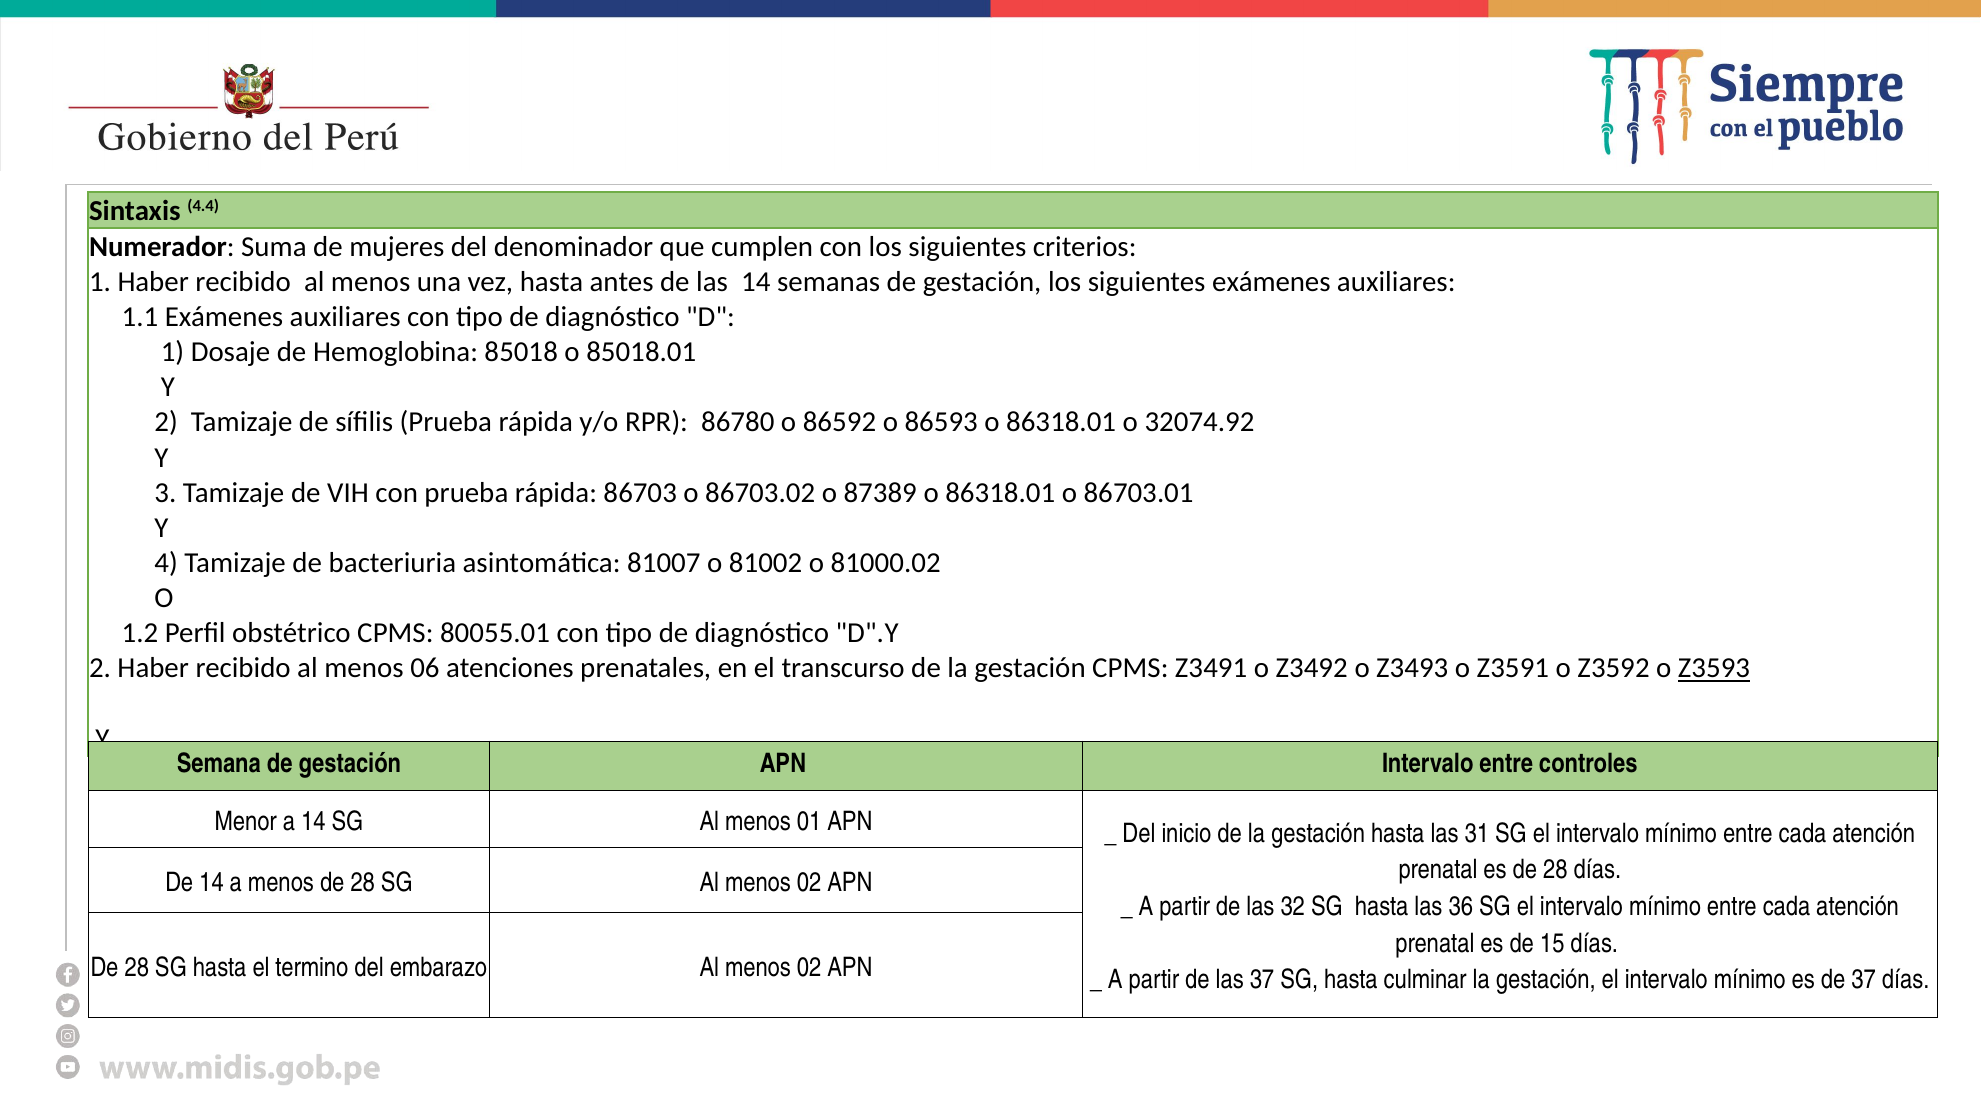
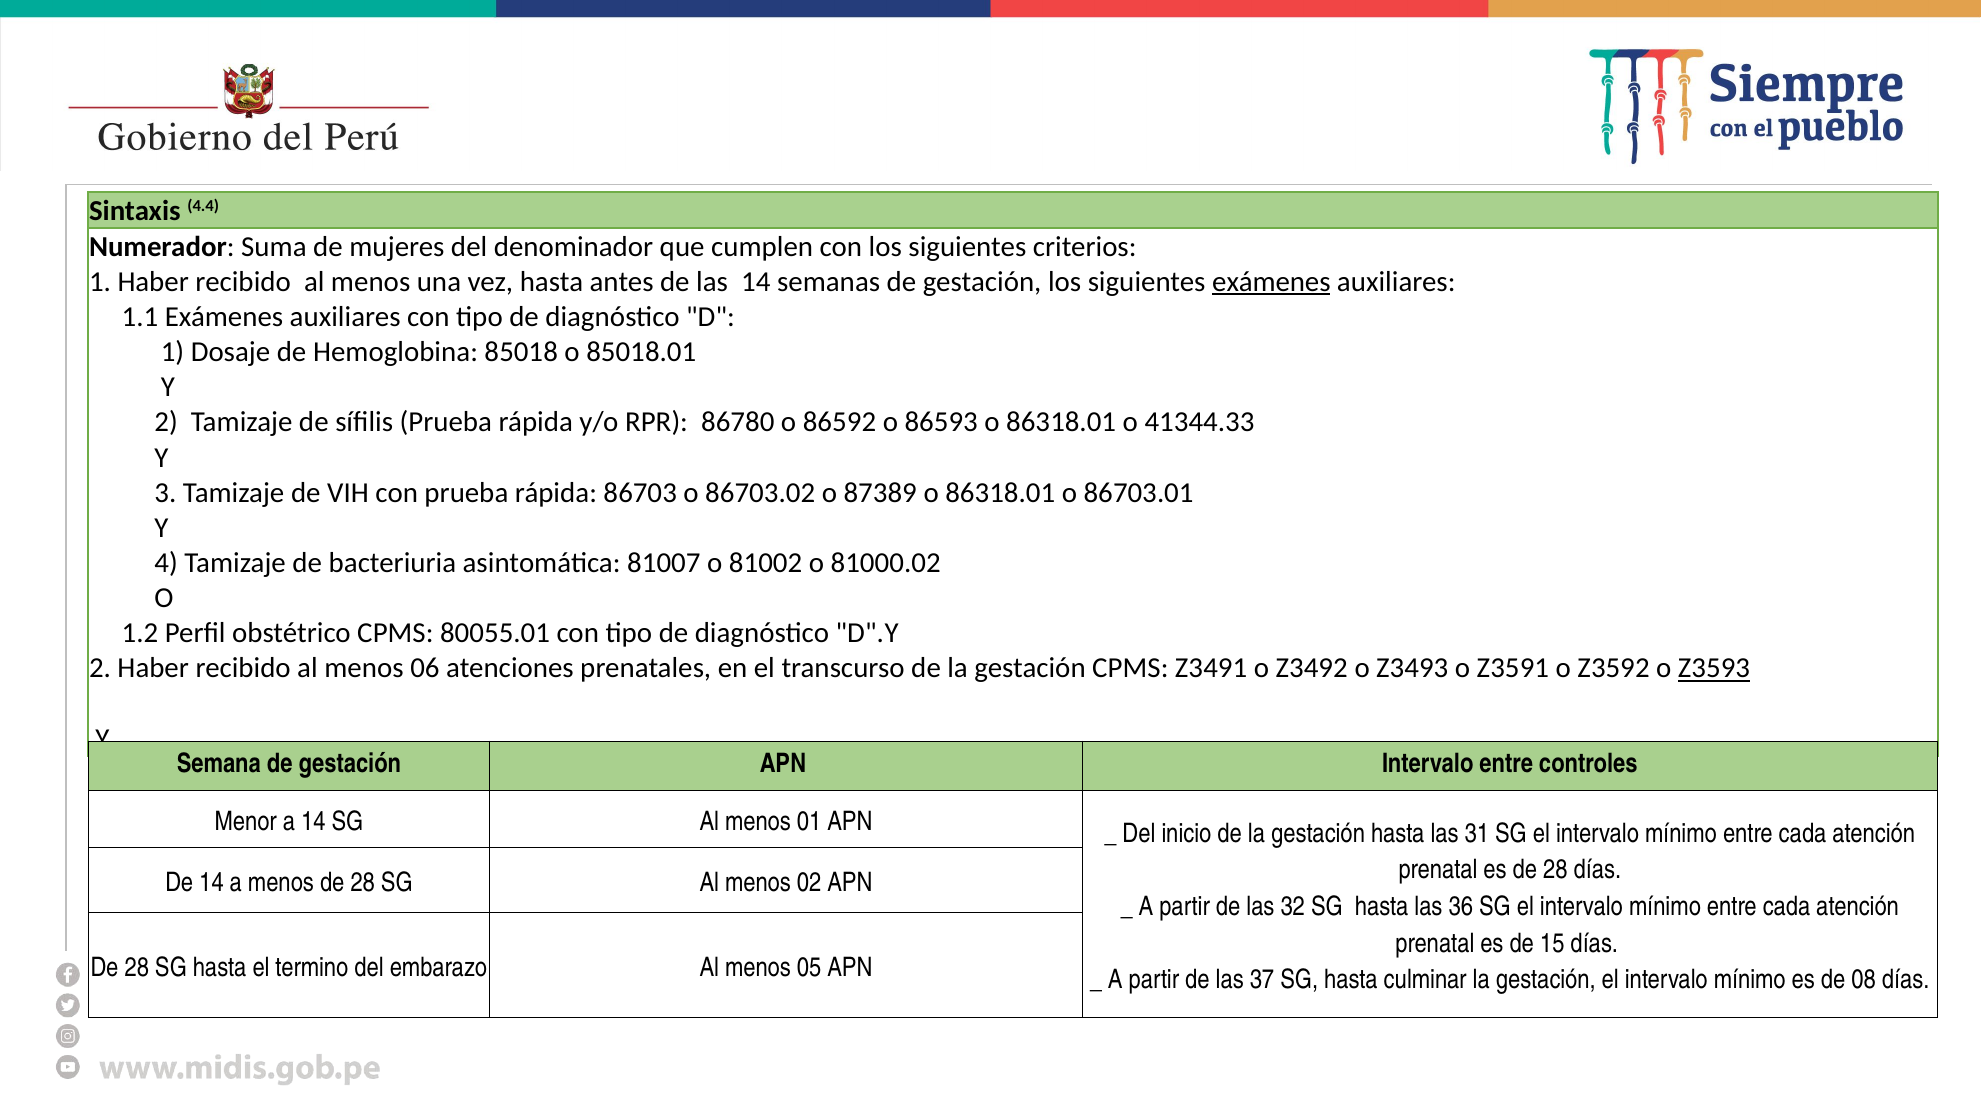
exámenes at (1271, 282) underline: none -> present
32074.92: 32074.92 -> 41344.33
embarazo Al menos 02: 02 -> 05
de 37: 37 -> 08
